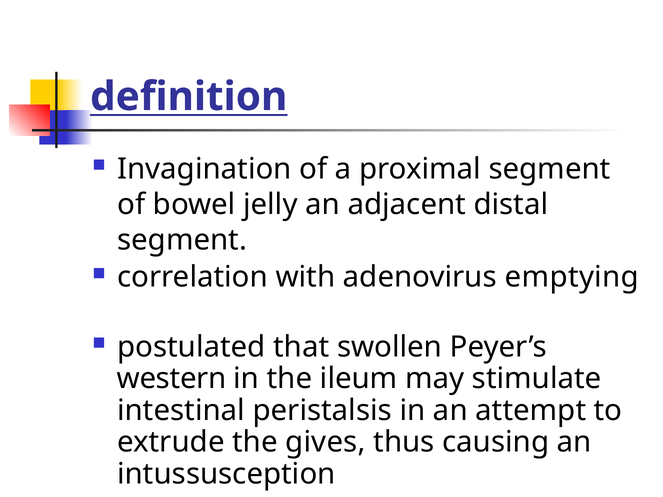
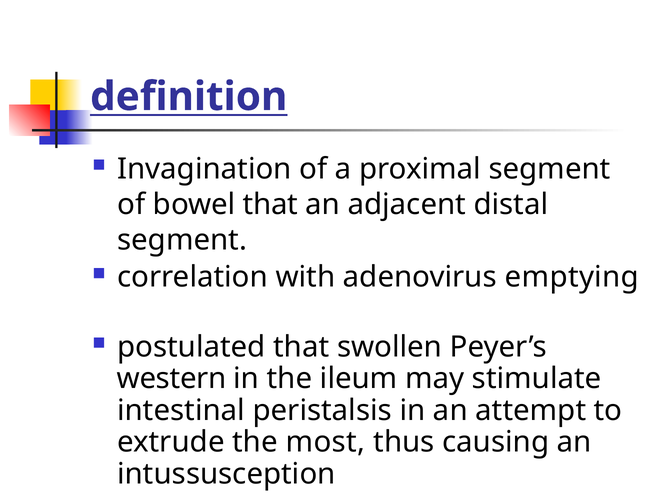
bowel jelly: jelly -> that
gives: gives -> most
